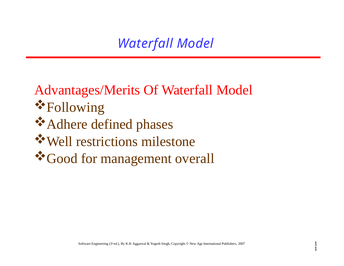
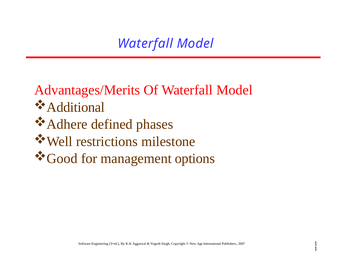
Following: Following -> Additional
overall: overall -> options
